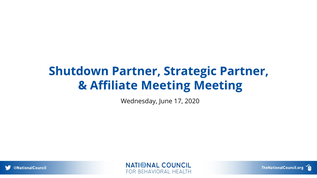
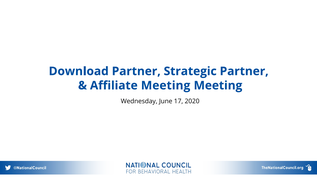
Shutdown: Shutdown -> Download
